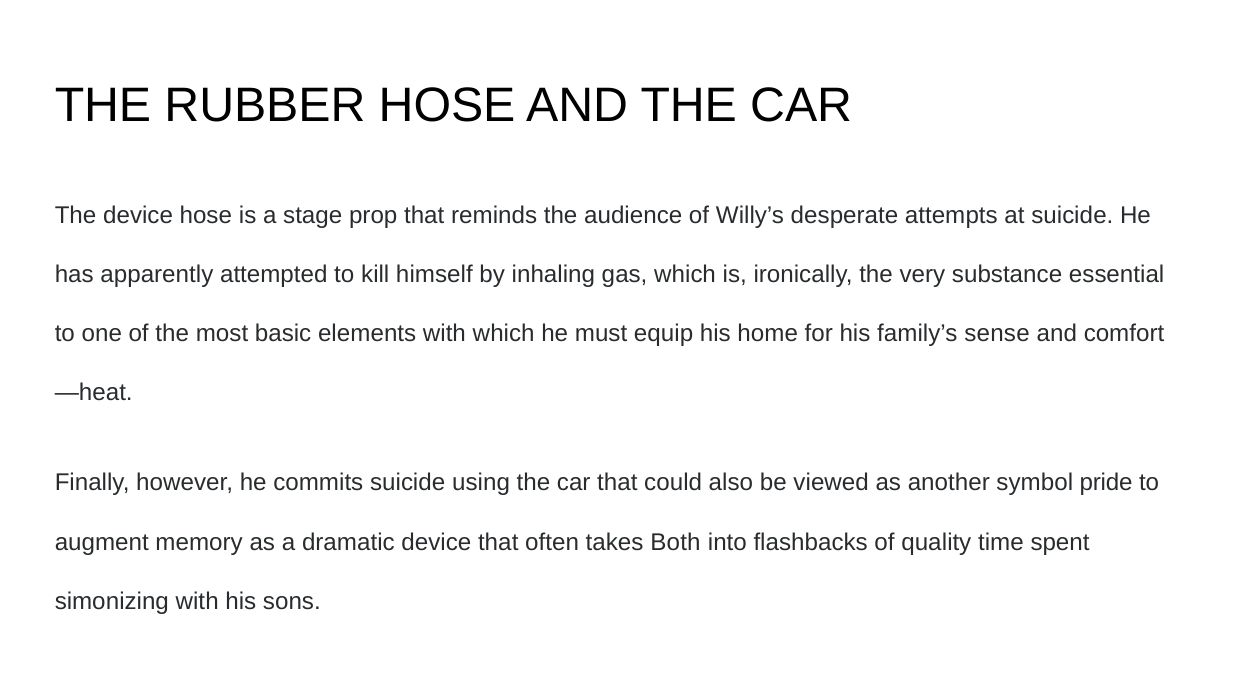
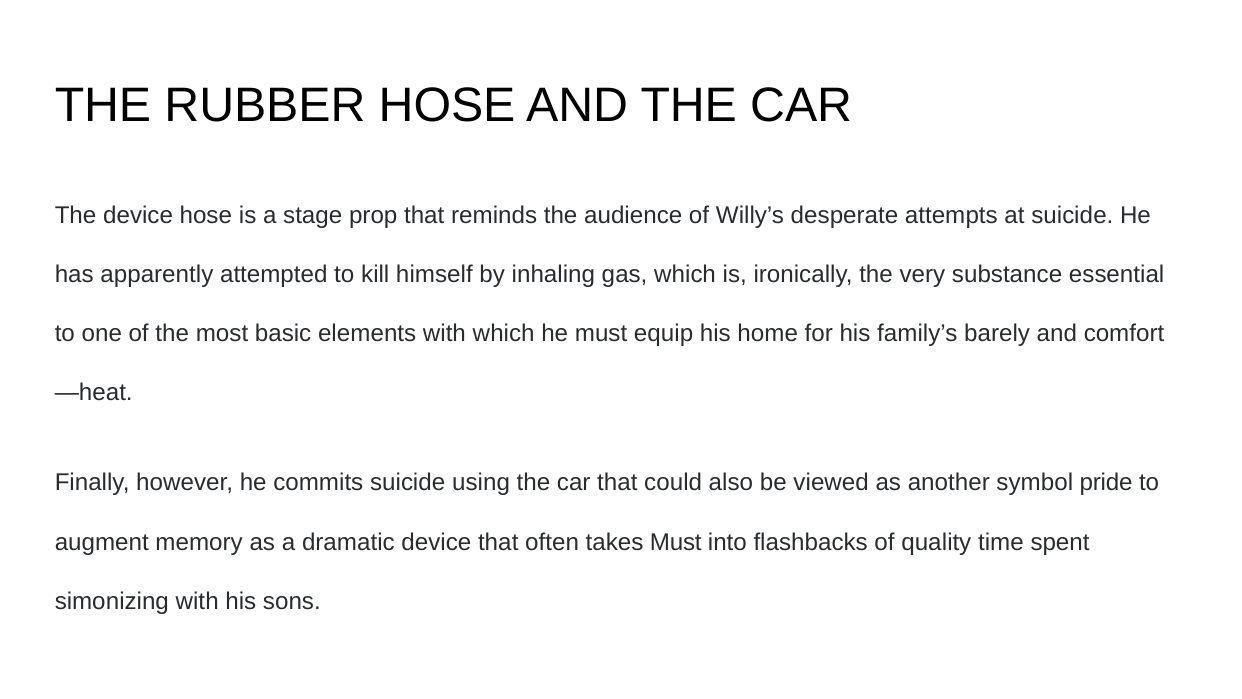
sense: sense -> barely
takes Both: Both -> Must
